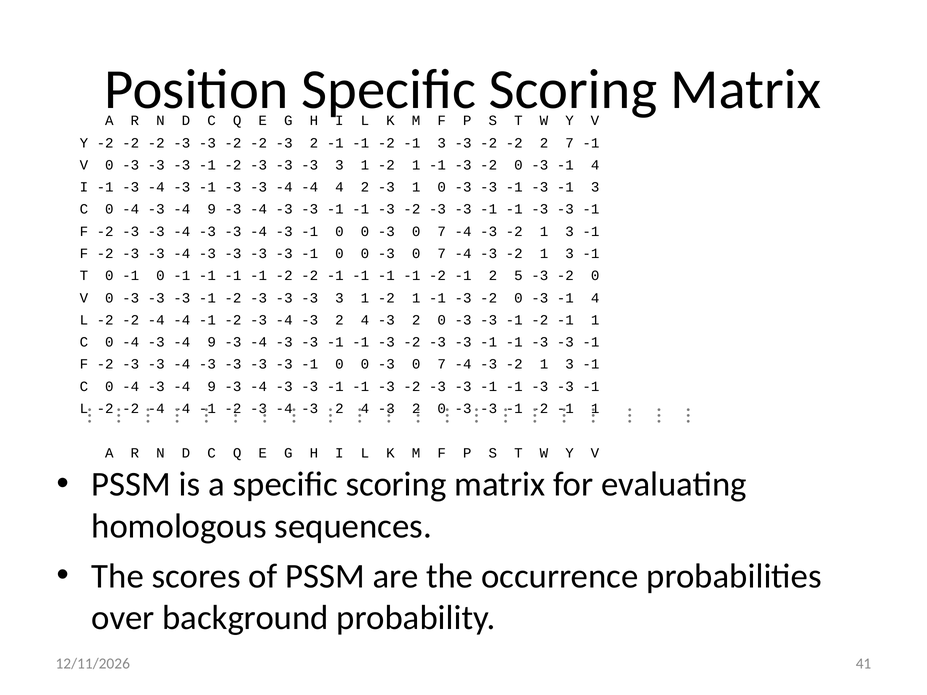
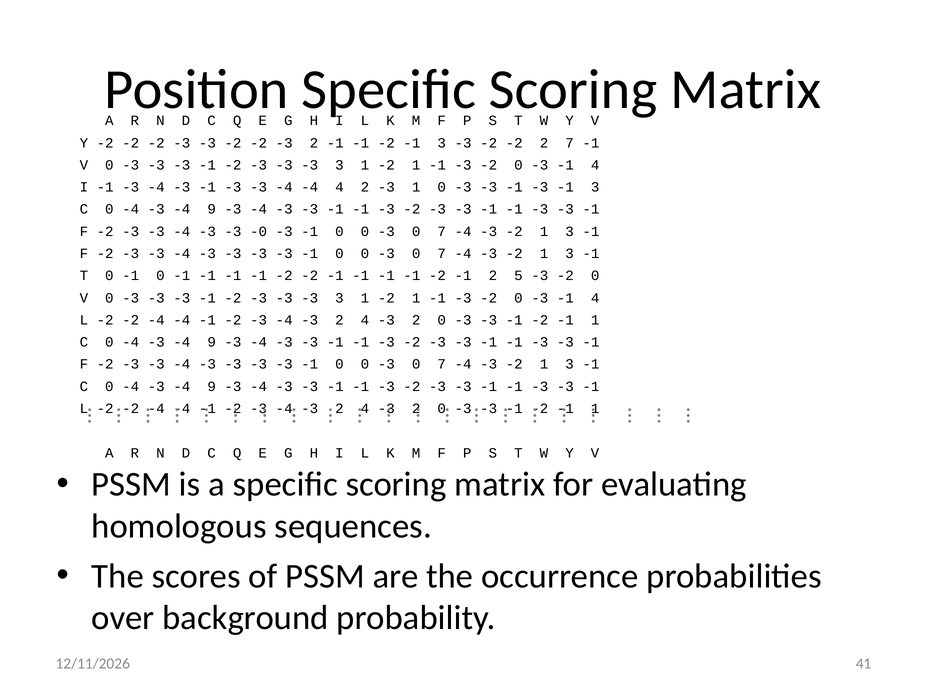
-4 -3 -3 -4: -4 -> -0
